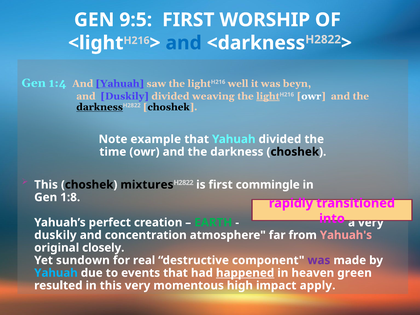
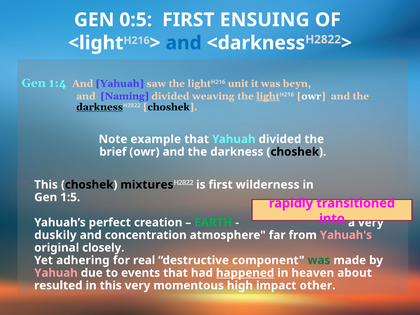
9:5: 9:5 -> 0:5
WORSHIP: WORSHIP -> ENSUING
Yahuah at (120, 84) underline: present -> none
well: well -> unit
and Duskily: Duskily -> Naming
time: time -> brief
commingle: commingle -> wilderness
1:8: 1:8 -> 1:5
sundown: sundown -> adhering
was at (319, 260) colour: purple -> green
Yahuah at (56, 273) colour: light blue -> pink
green: green -> about
apply: apply -> other
